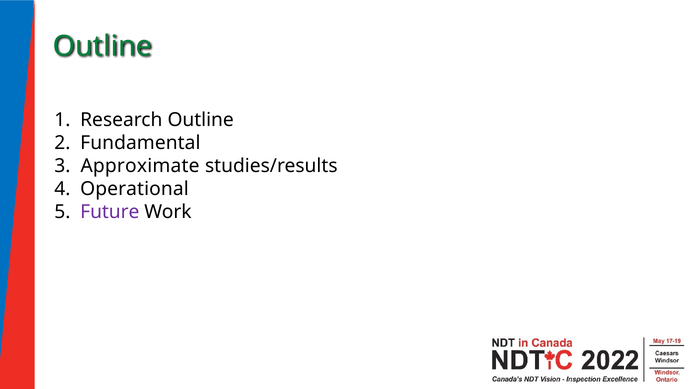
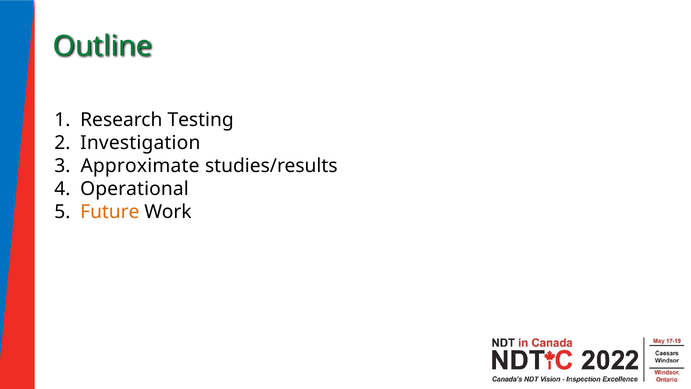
Research Outline: Outline -> Testing
Fundamental: Fundamental -> Investigation
Future colour: purple -> orange
